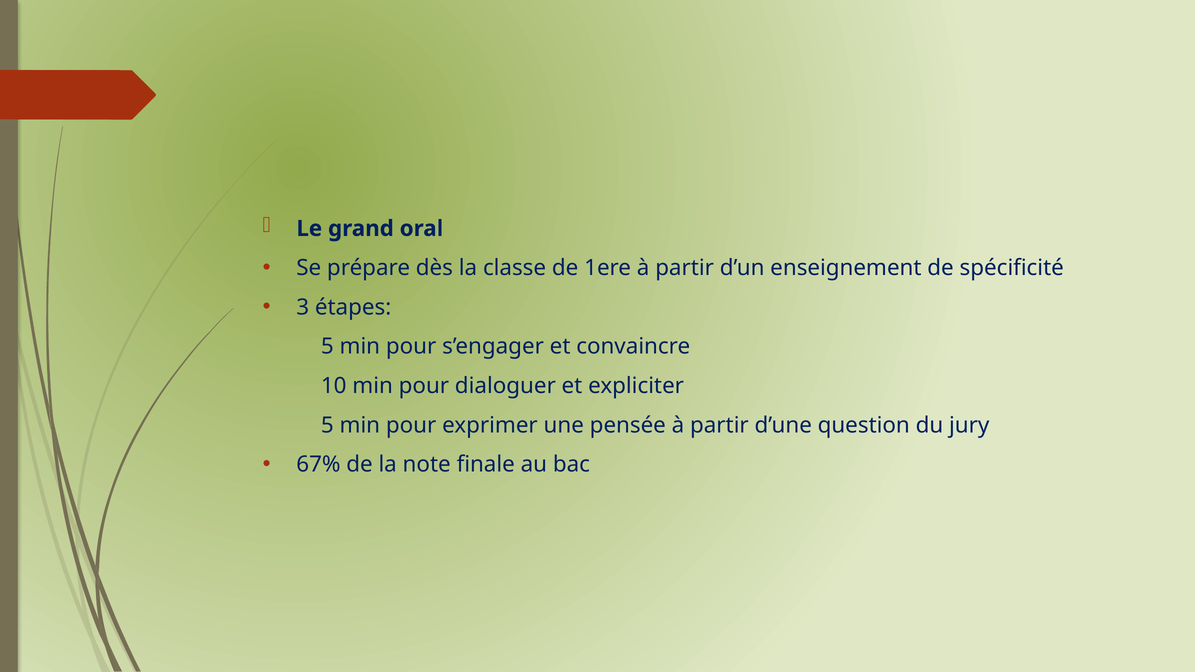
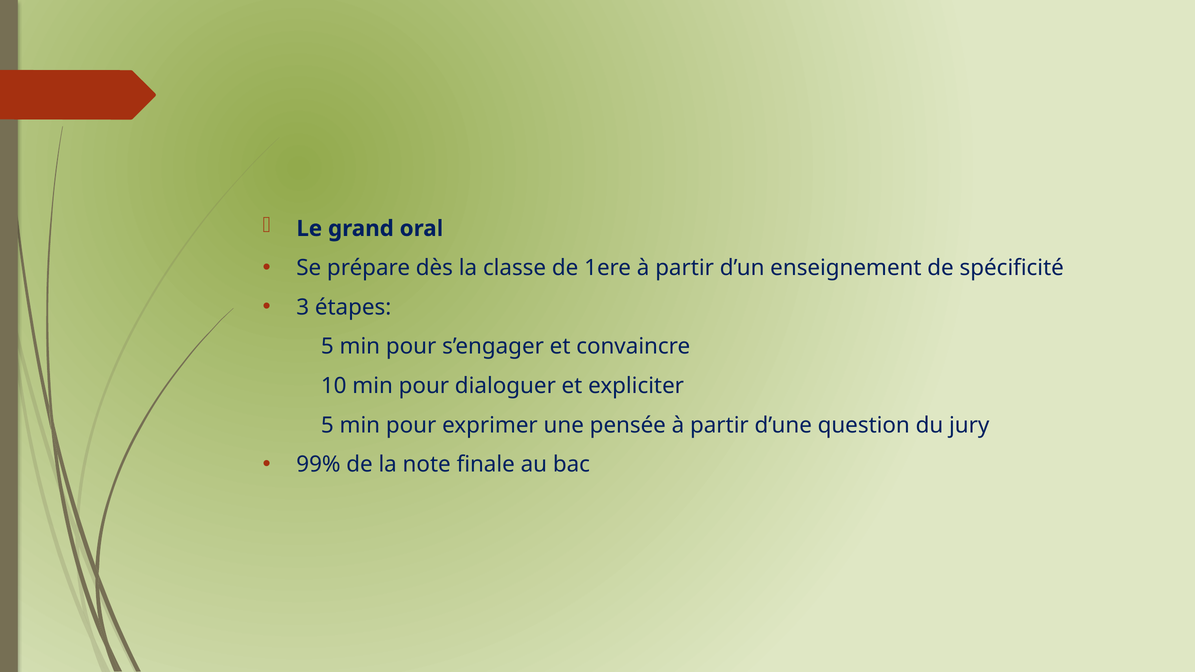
67%: 67% -> 99%
